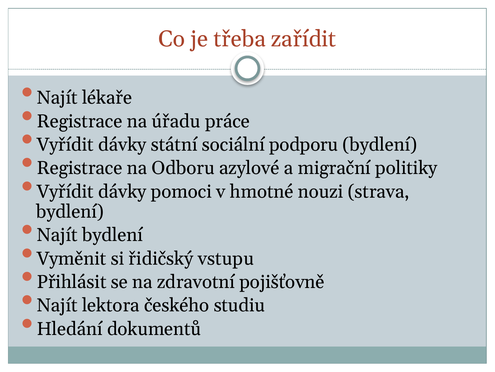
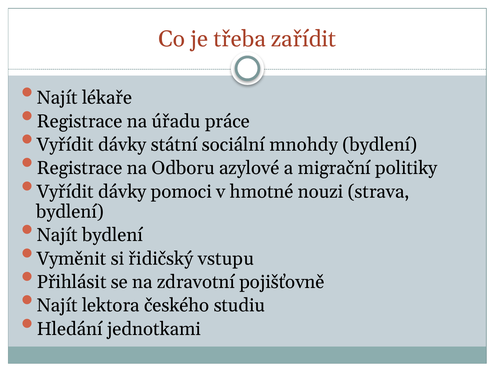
podporu: podporu -> mnohdy
dokumentů: dokumentů -> jednotkami
